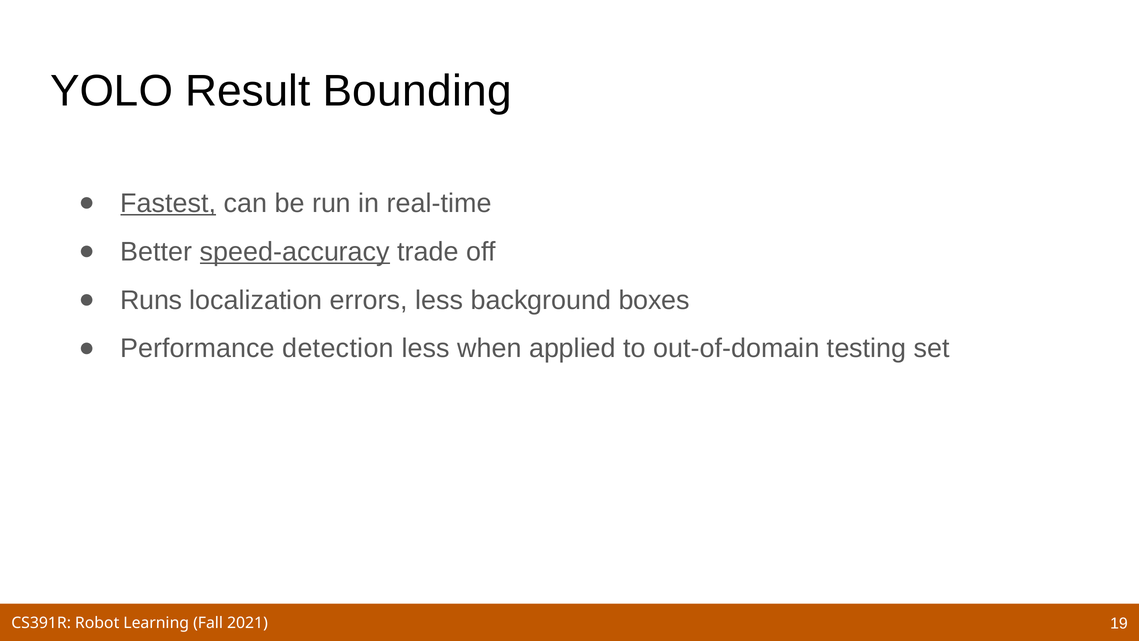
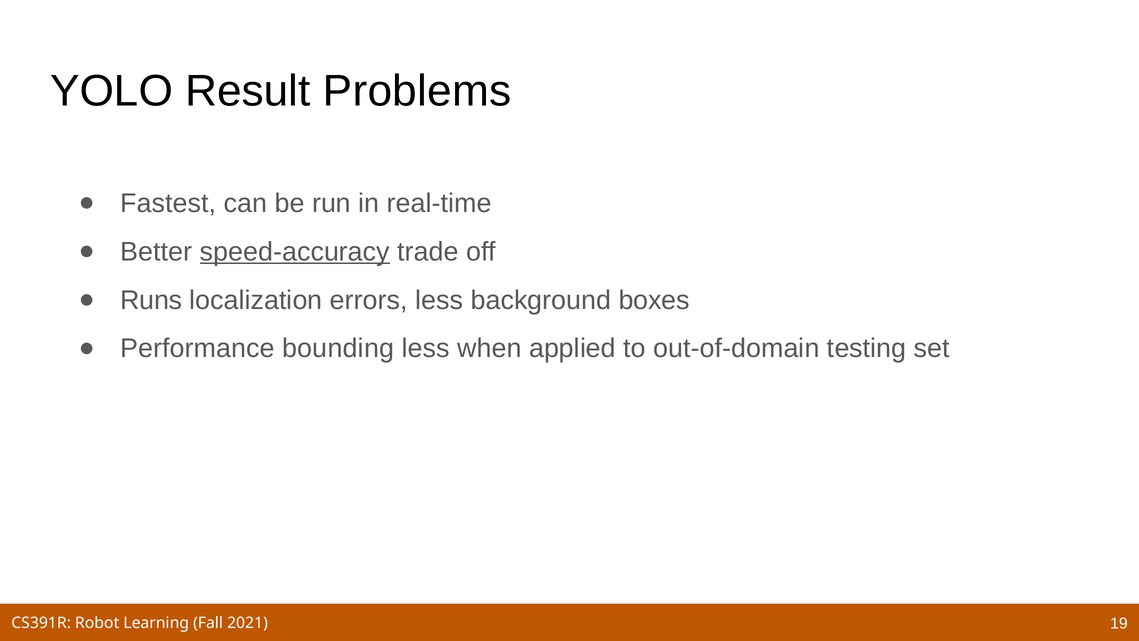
Bounding: Bounding -> Problems
Fastest underline: present -> none
detection: detection -> bounding
